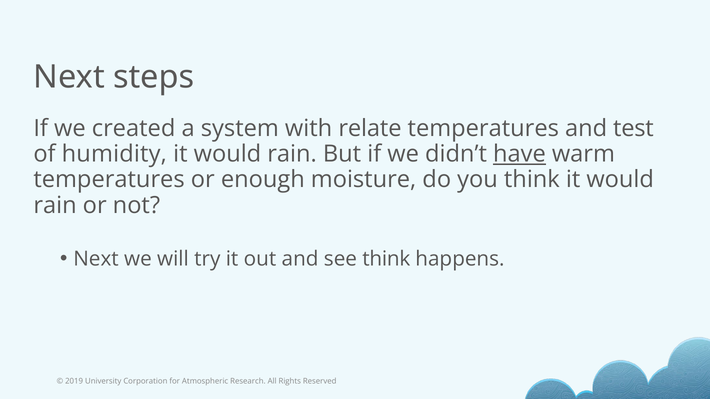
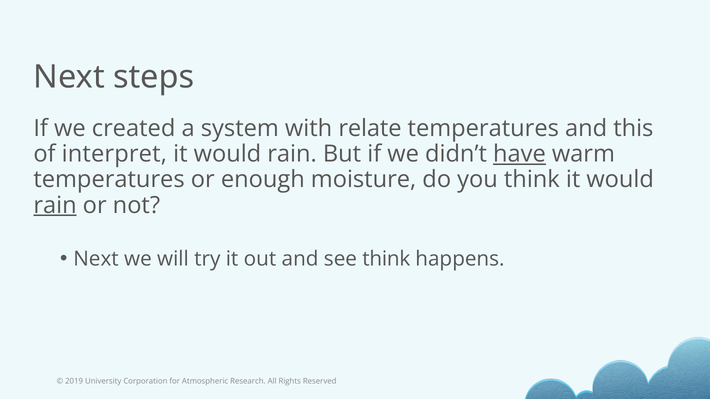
test: test -> this
humidity: humidity -> interpret
rain at (55, 205) underline: none -> present
